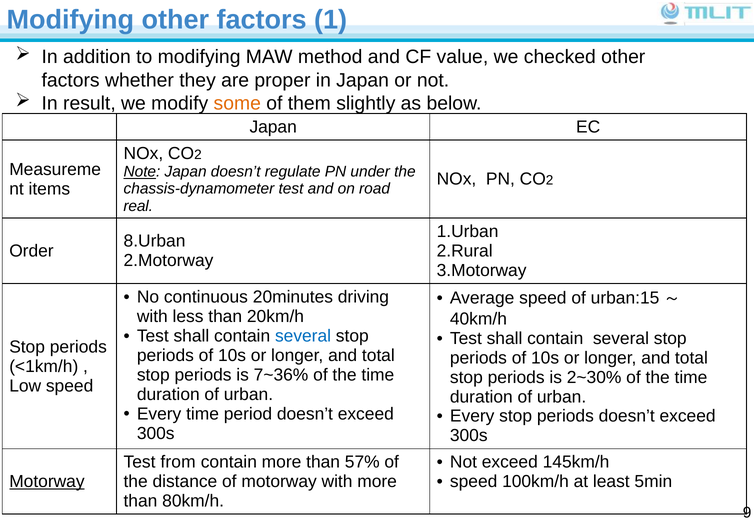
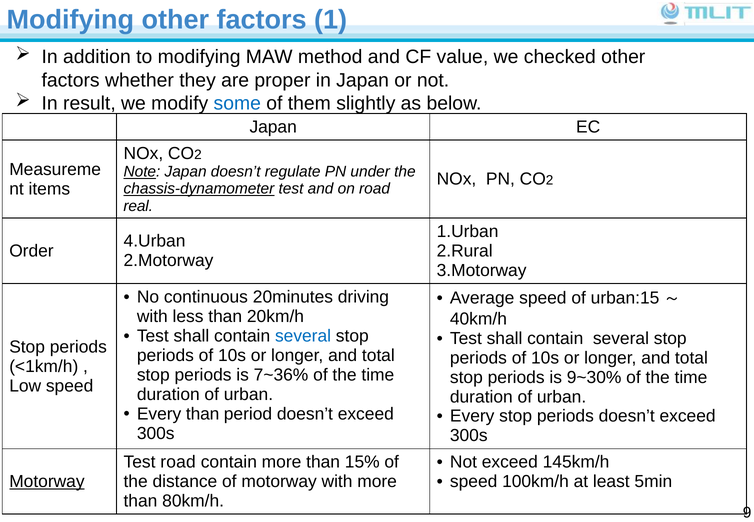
some colour: orange -> blue
chassis-dynamometer underline: none -> present
8.Urban: 8.Urban -> 4.Urban
2~30%: 2~30% -> 9~30%
Every time: time -> than
Test from: from -> road
57%: 57% -> 15%
